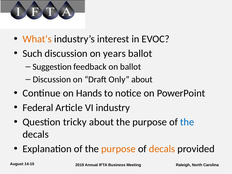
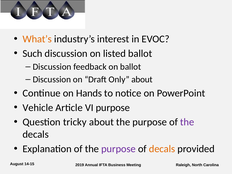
years: years -> listed
Suggestion at (52, 67): Suggestion -> Discussion
Federal: Federal -> Vehicle
VI industry: industry -> purpose
the at (187, 122) colour: blue -> purple
purpose at (118, 149) colour: orange -> purple
